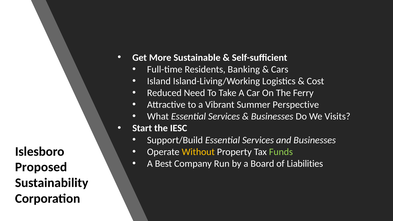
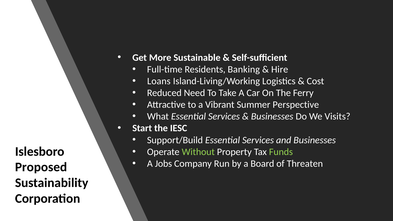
Cars: Cars -> Hire
Island: Island -> Loans
Without colour: yellow -> light green
Best: Best -> Jobs
Liabilities: Liabilities -> Threaten
